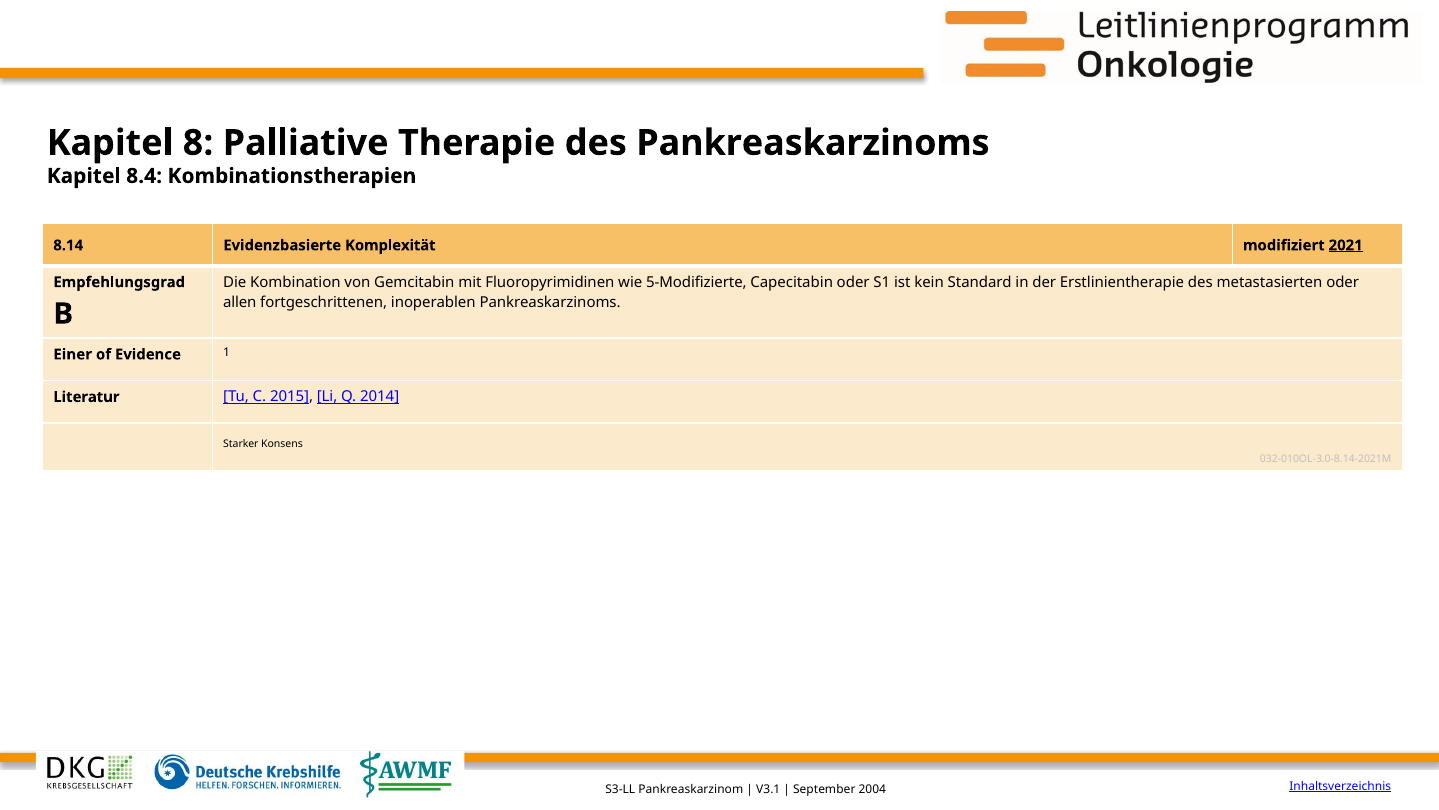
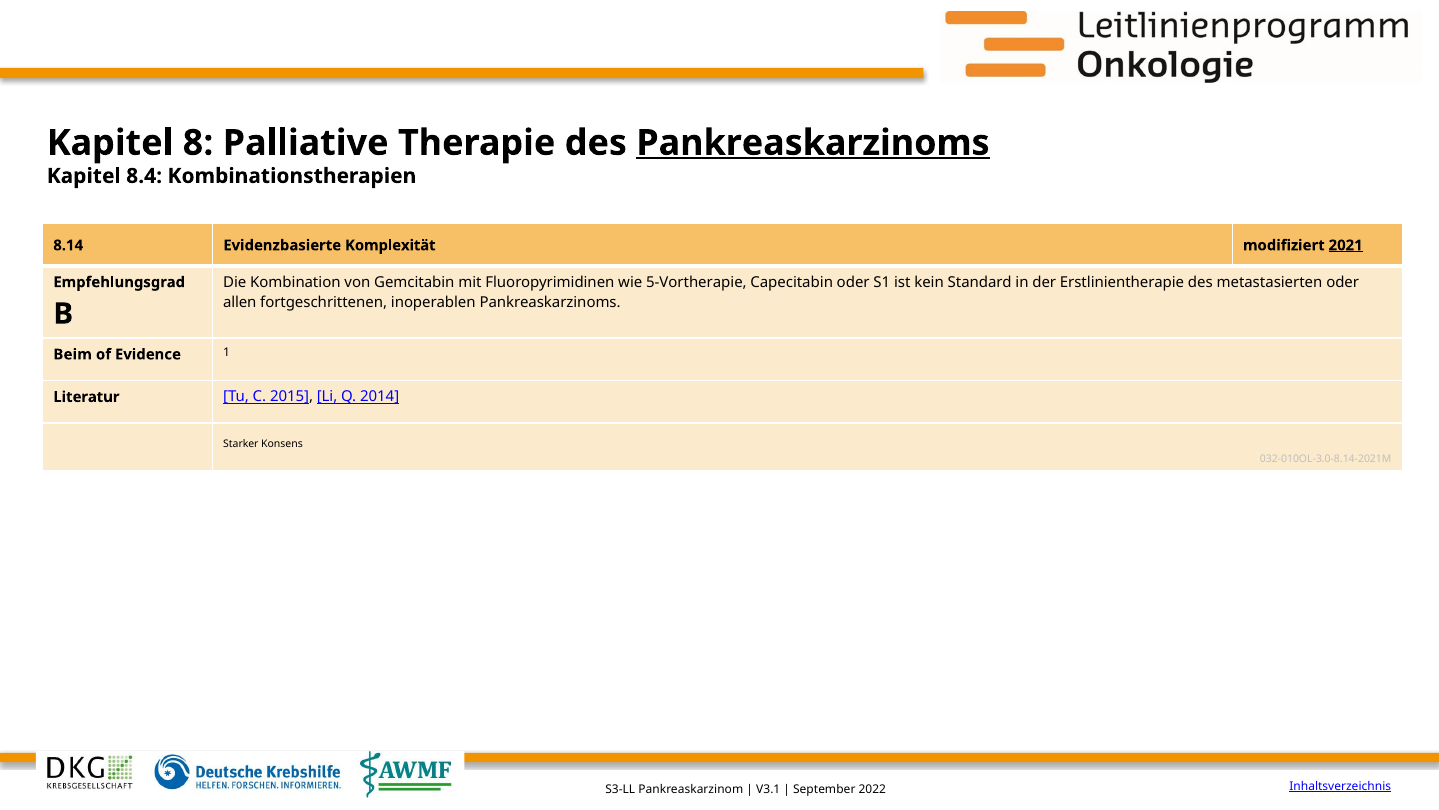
Pankreaskarzinoms at (813, 143) underline: none -> present
5-Modifizierte: 5-Modifizierte -> 5-Vortherapie
Einer: Einer -> Beim
2004: 2004 -> 2022
